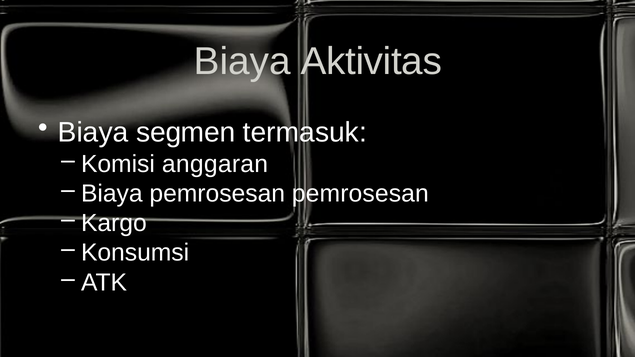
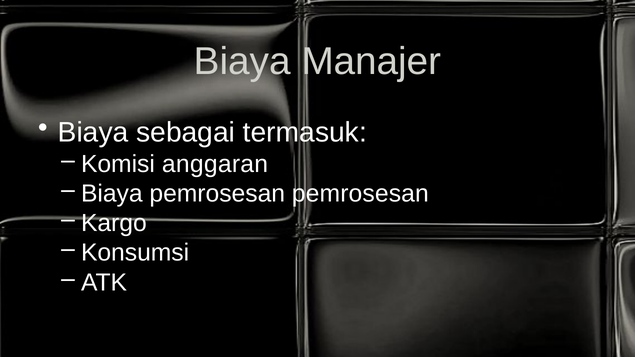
Aktivitas: Aktivitas -> Manajer
segmen: segmen -> sebagai
